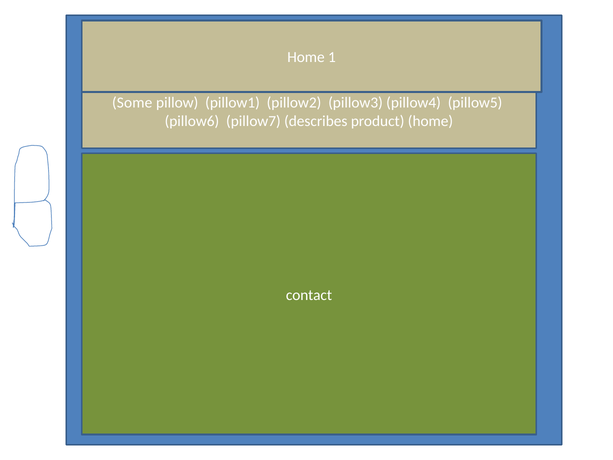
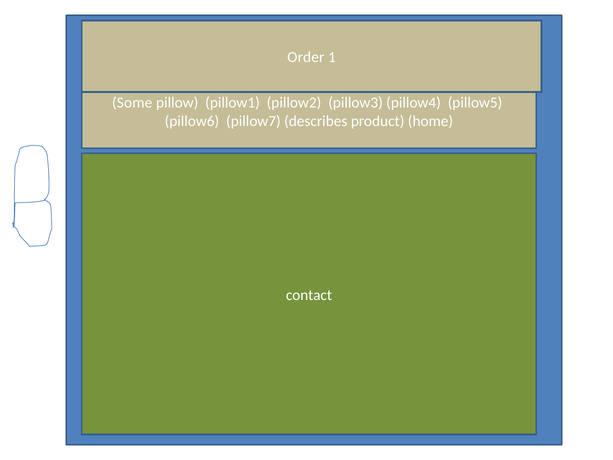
Home at (306, 57): Home -> Order
